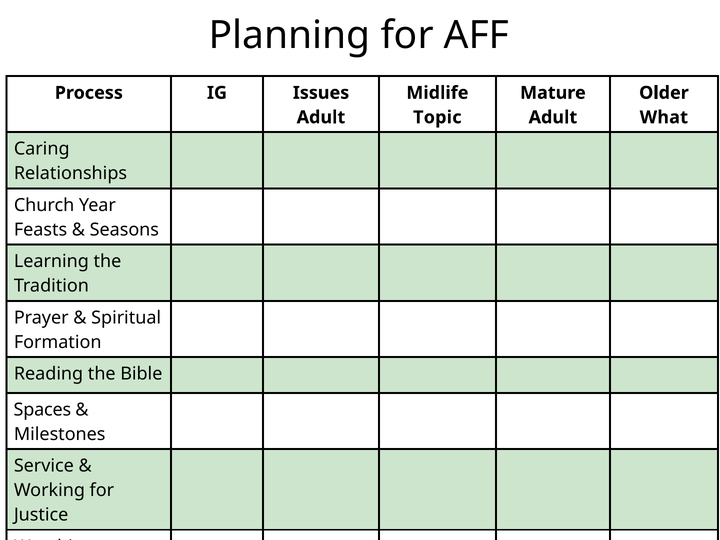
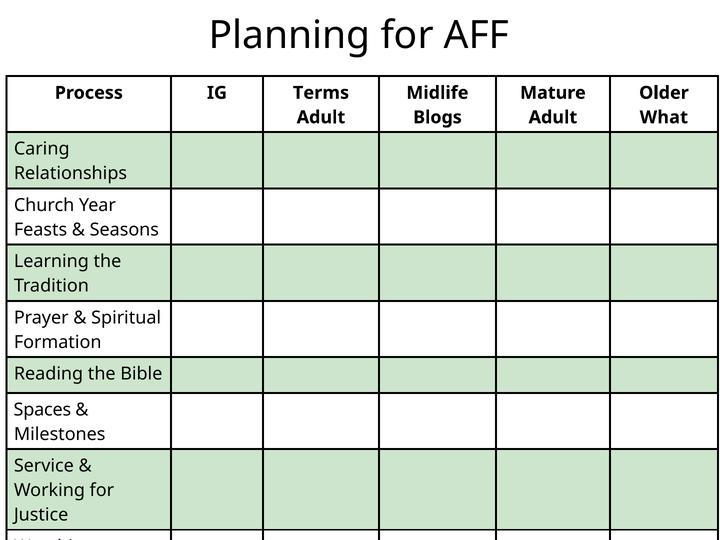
IG Issues: Issues -> Terms
Topic: Topic -> Blogs
